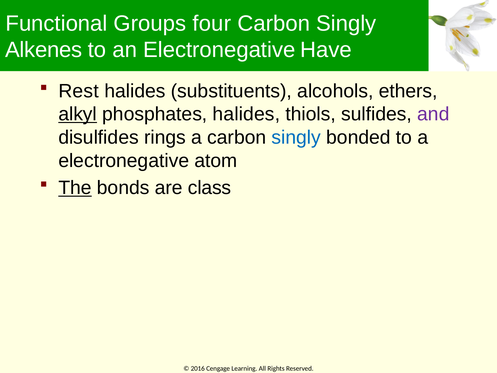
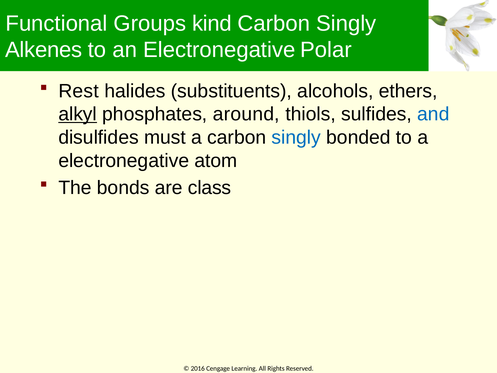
four: four -> kind
Have: Have -> Polar
phosphates halides: halides -> around
and colour: purple -> blue
rings: rings -> must
The underline: present -> none
